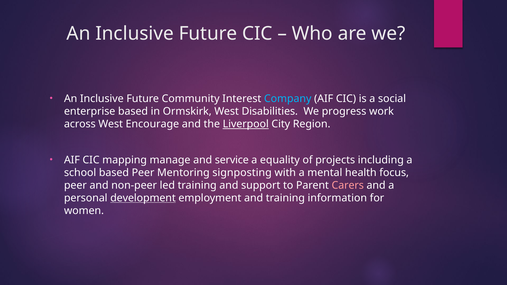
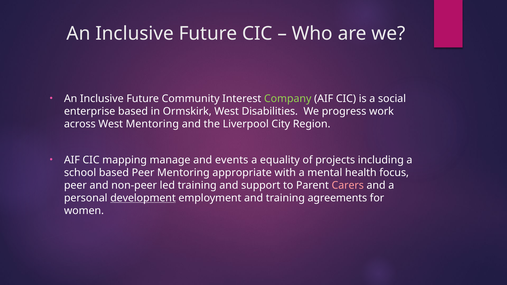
Company colour: light blue -> light green
West Encourage: Encourage -> Mentoring
Liverpool underline: present -> none
service: service -> events
signposting: signposting -> appropriate
information: information -> agreements
